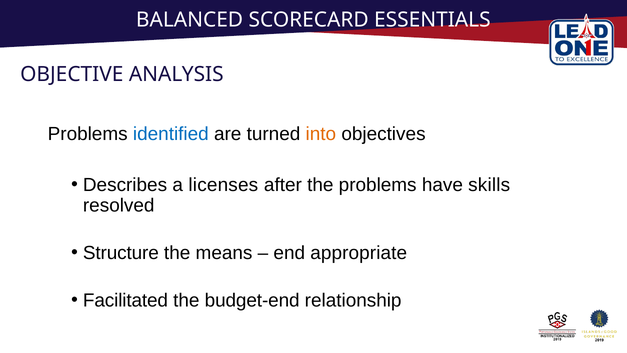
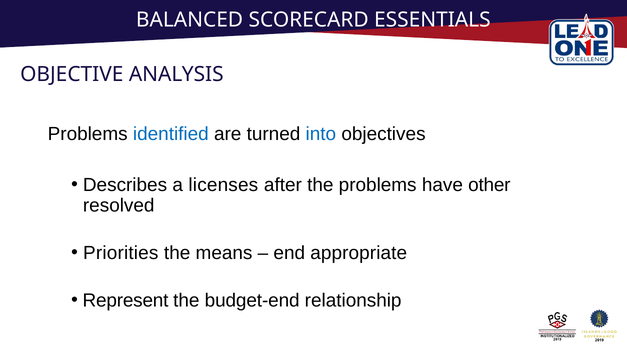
into colour: orange -> blue
skills: skills -> other
Structure: Structure -> Priorities
Facilitated: Facilitated -> Represent
